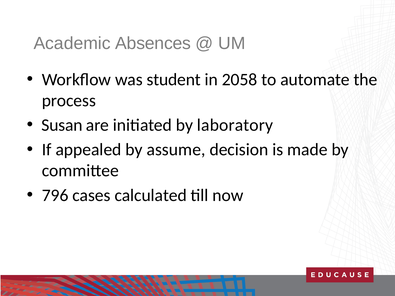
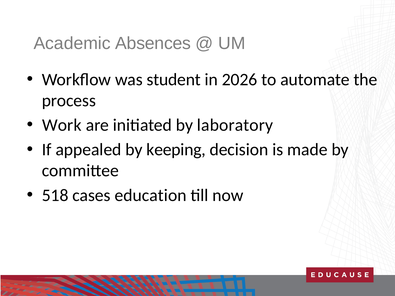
2058: 2058 -> 2026
Susan: Susan -> Work
assume: assume -> keeping
796: 796 -> 518
calculated: calculated -> education
